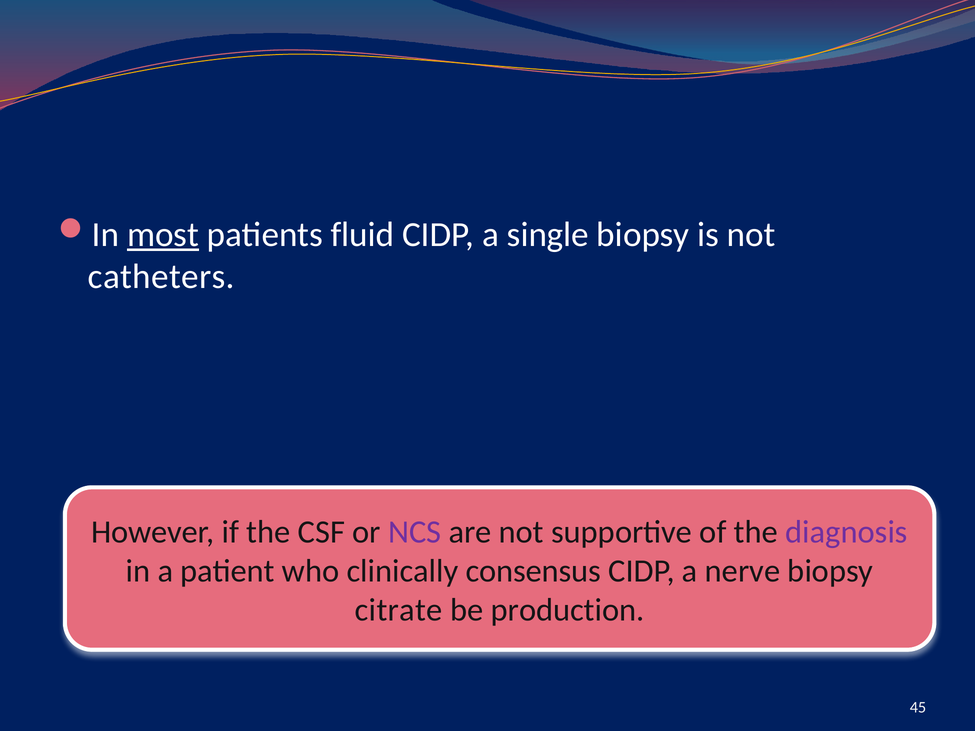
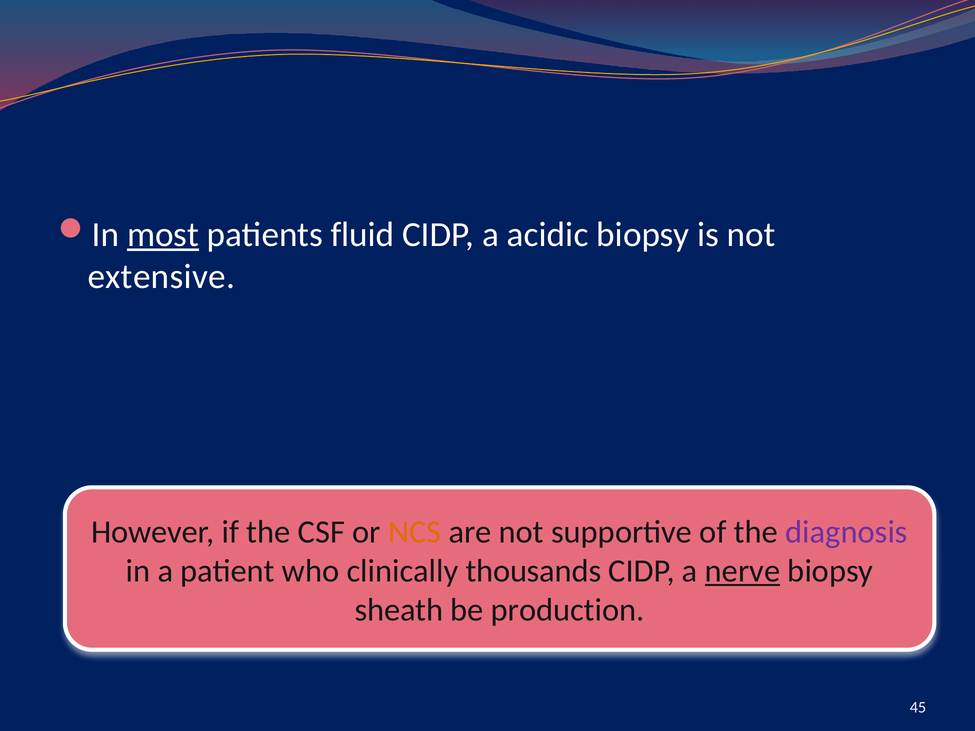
single: single -> acidic
catheters: catheters -> extensive
NCS colour: purple -> orange
consensus: consensus -> thousands
nerve underline: none -> present
citrate: citrate -> sheath
